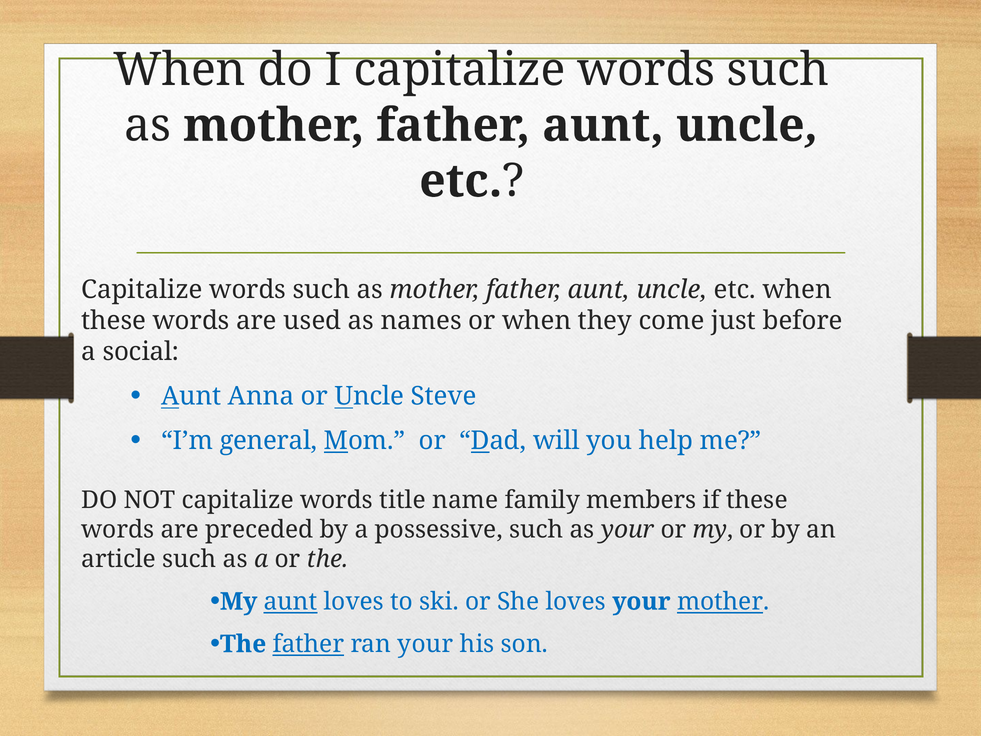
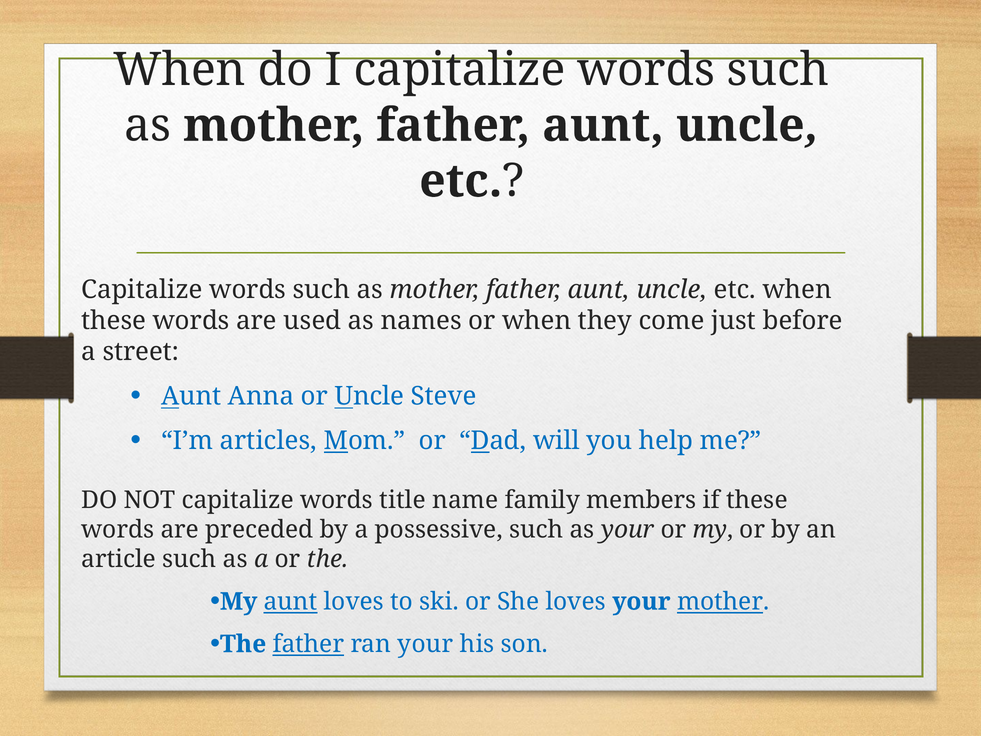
social: social -> street
general: general -> articles
